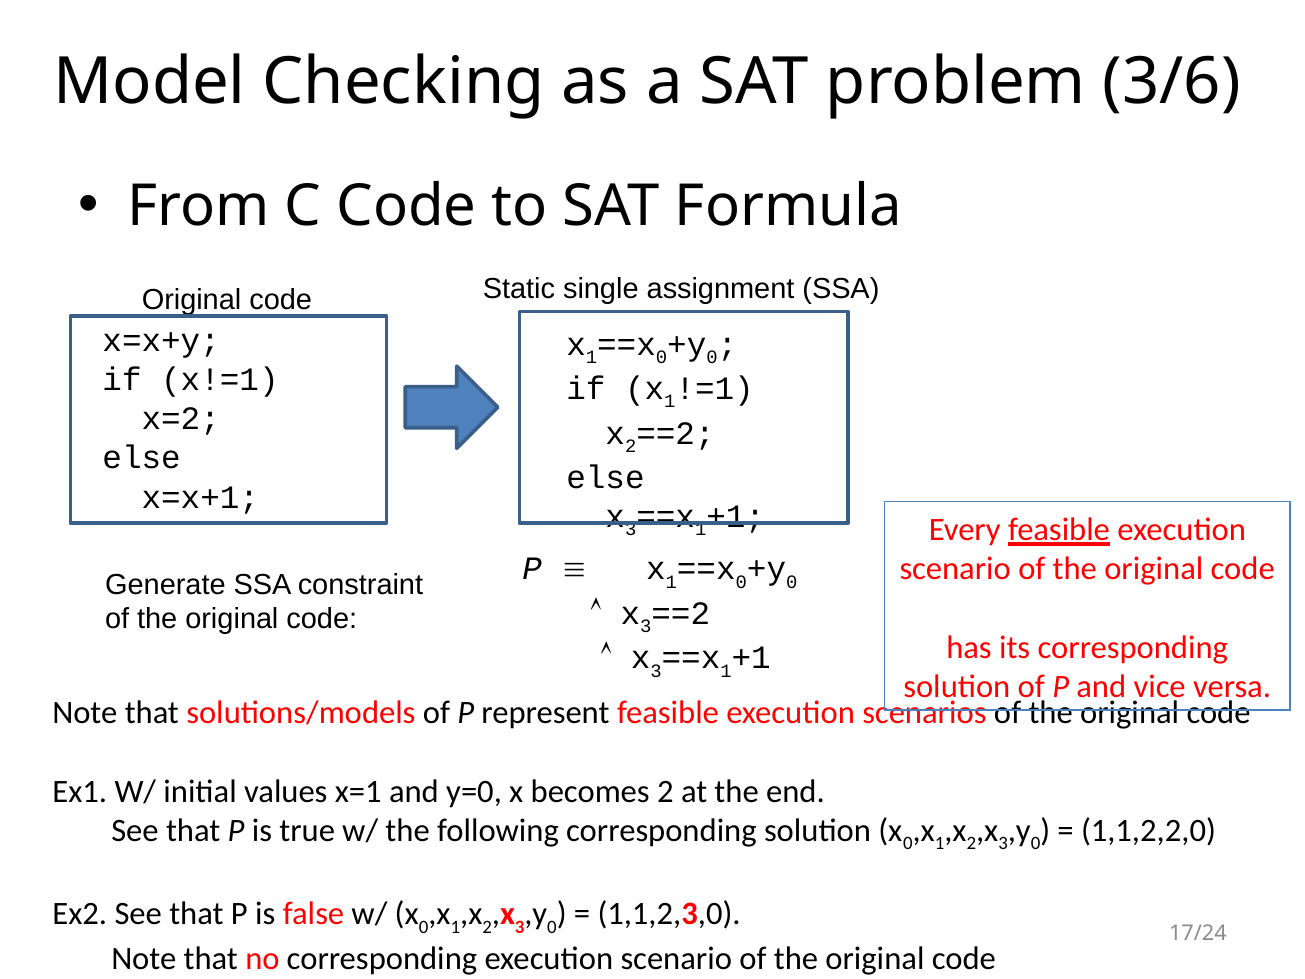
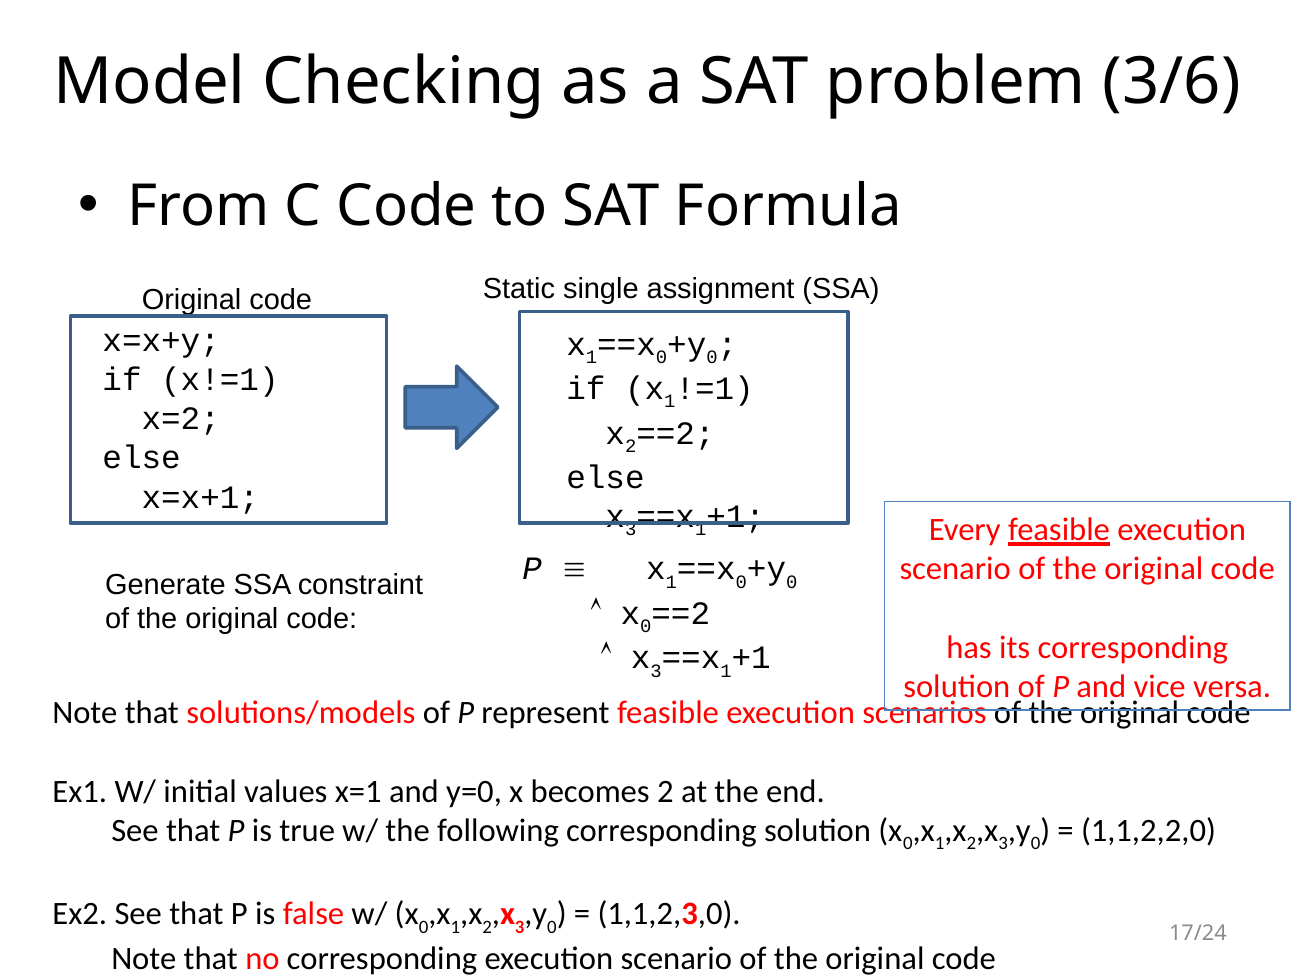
3 at (646, 626): 3 -> 0
